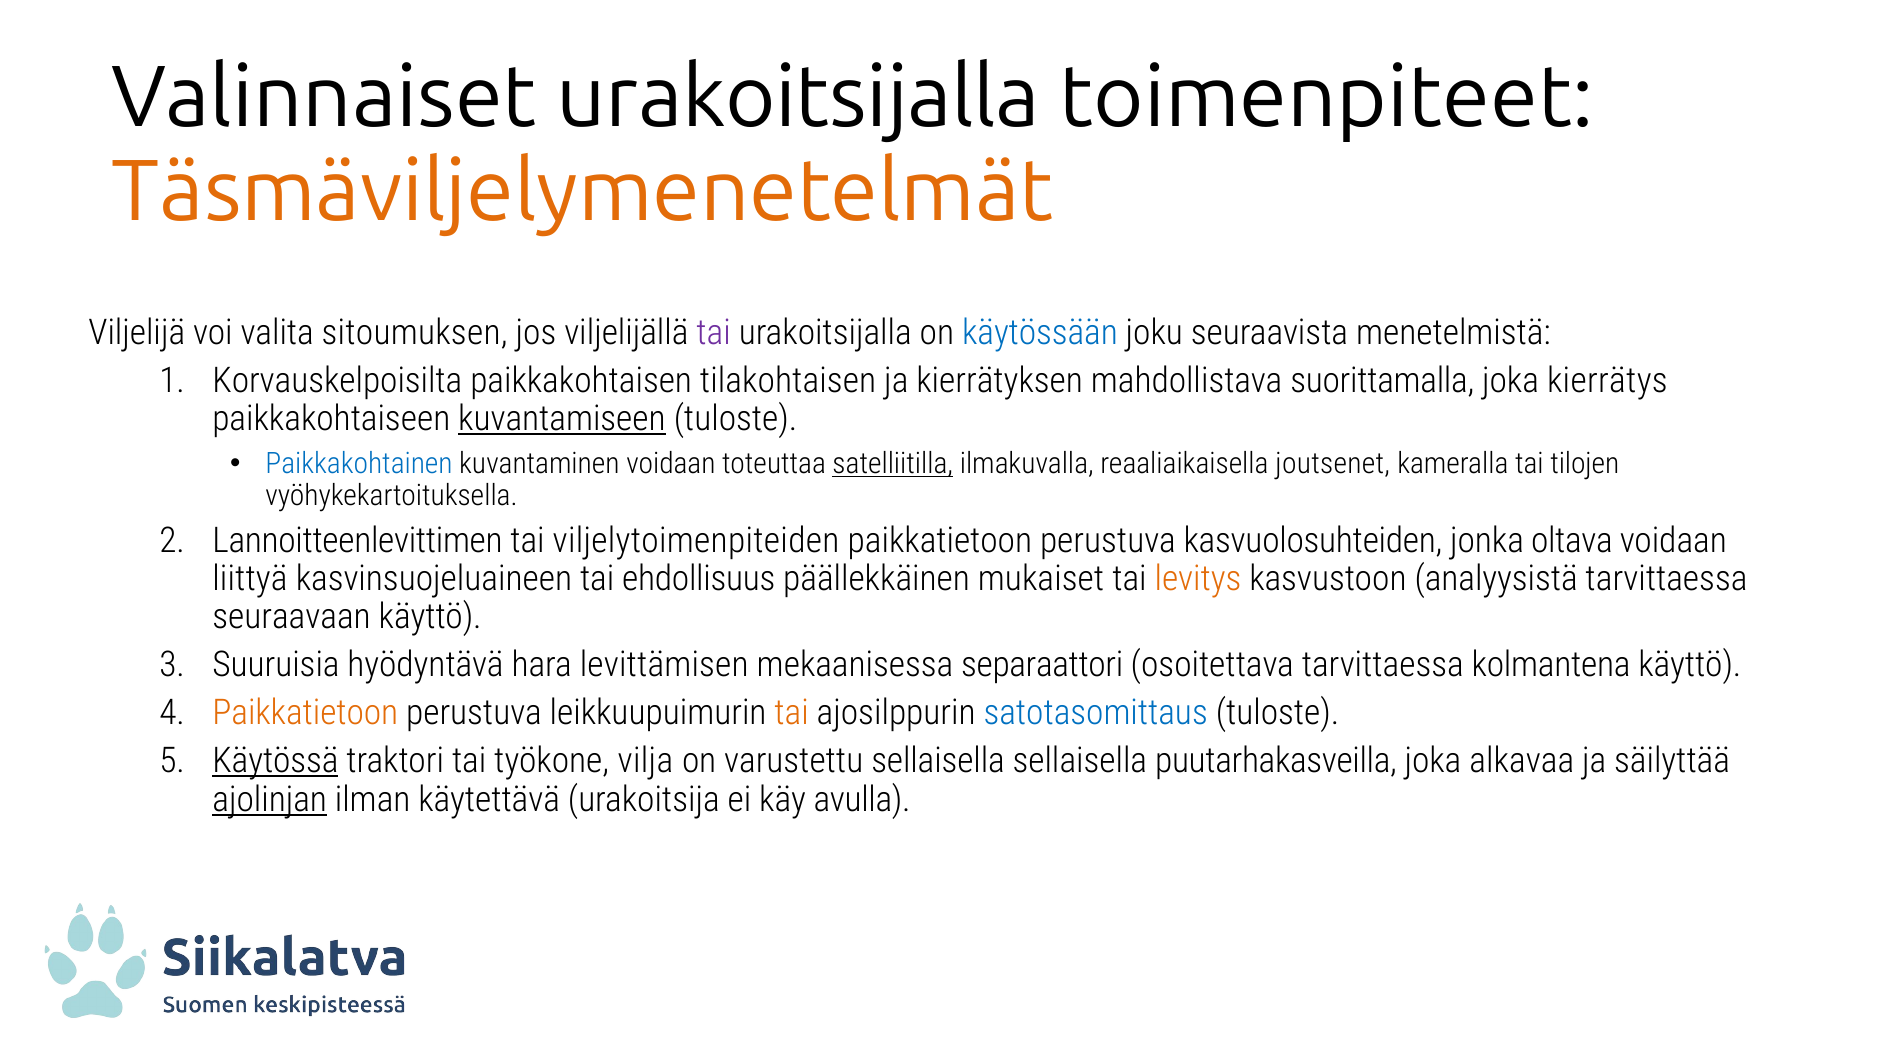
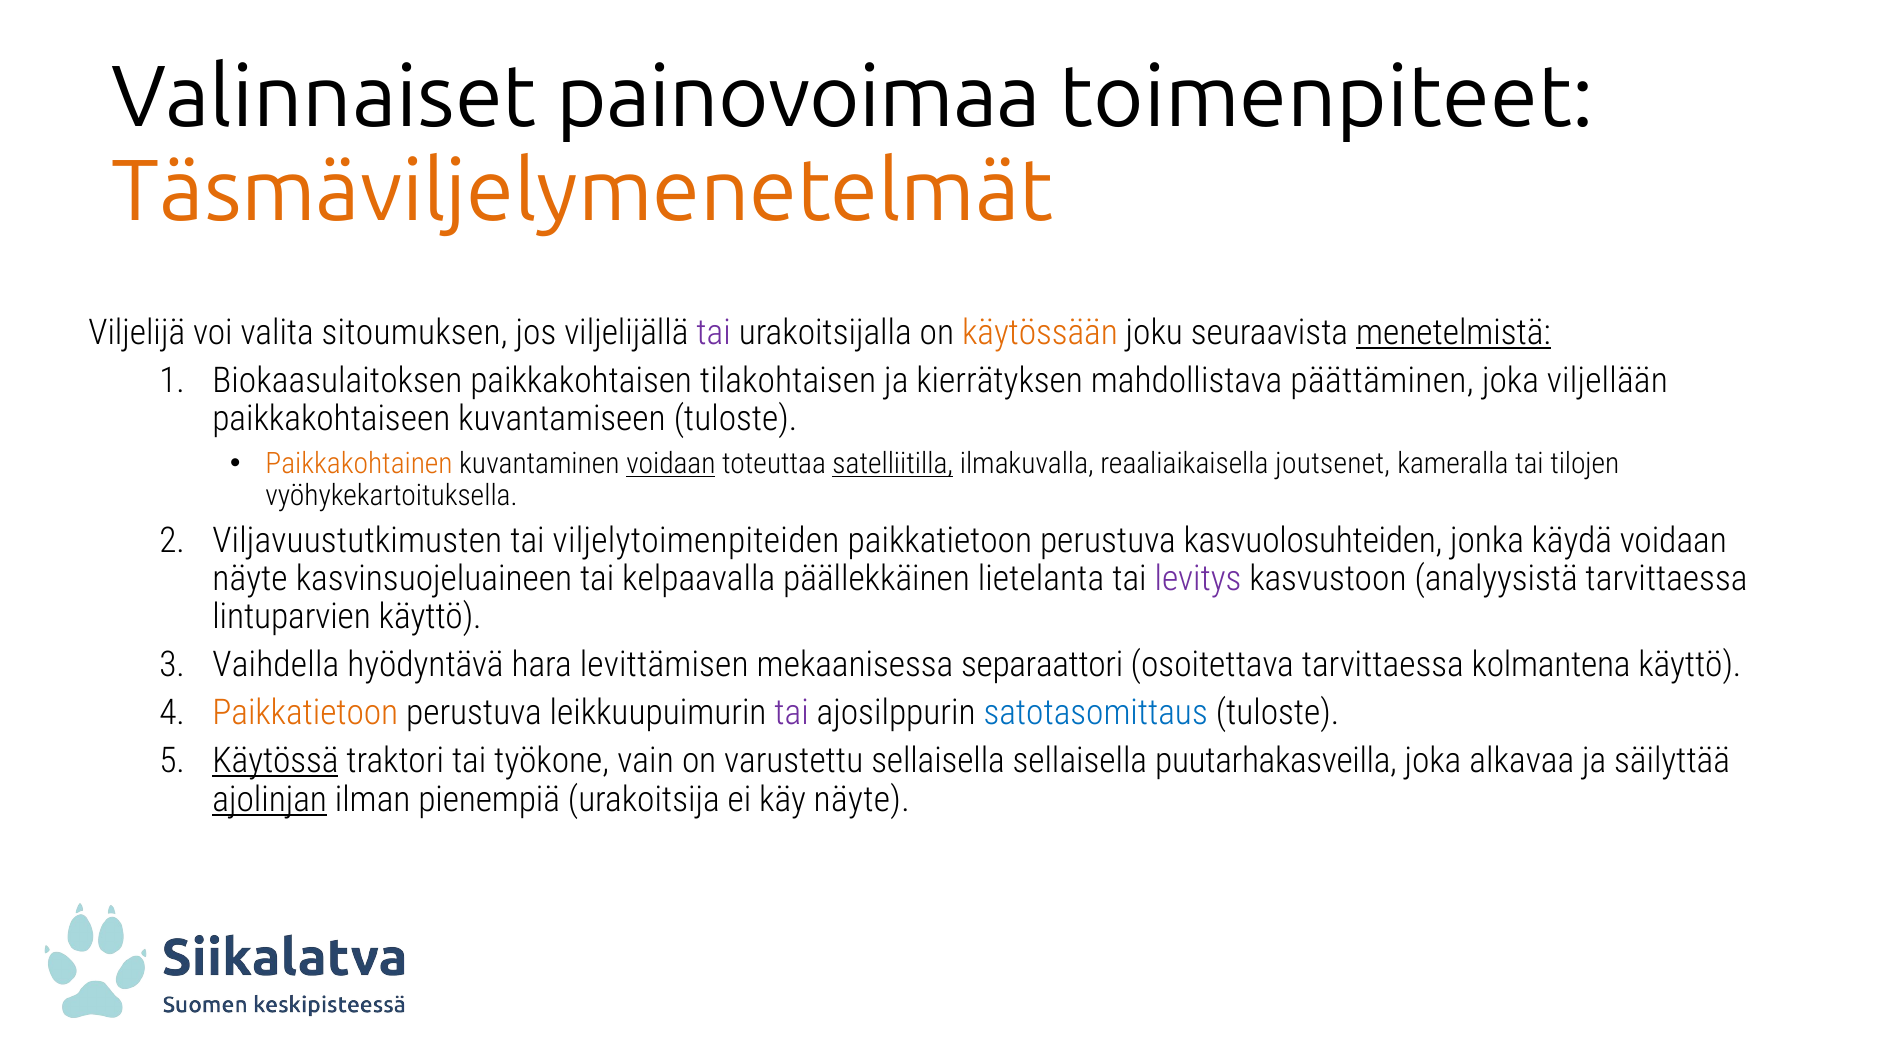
Valinnaiset urakoitsijalla: urakoitsijalla -> painovoimaa
käytössään colour: blue -> orange
menetelmistä underline: none -> present
Korvauskelpoisilta: Korvauskelpoisilta -> Biokaasulaitoksen
suorittamalla: suorittamalla -> päättäminen
kierrätys: kierrätys -> viljellään
kuvantamiseen underline: present -> none
Paikkakohtainen colour: blue -> orange
voidaan at (671, 464) underline: none -> present
Lannoitteenlevittimen: Lannoitteenlevittimen -> Viljavuustutkimusten
oltava: oltava -> käydä
liittyä at (250, 579): liittyä -> näyte
ehdollisuus: ehdollisuus -> kelpaavalla
mukaiset: mukaiset -> lietelanta
levitys colour: orange -> purple
seuraavaan: seuraavaan -> lintuparvien
Suuruisia: Suuruisia -> Vaihdella
tai at (792, 713) colour: orange -> purple
vilja: vilja -> vain
käytettävä: käytettävä -> pienempiä
käy avulla: avulla -> näyte
